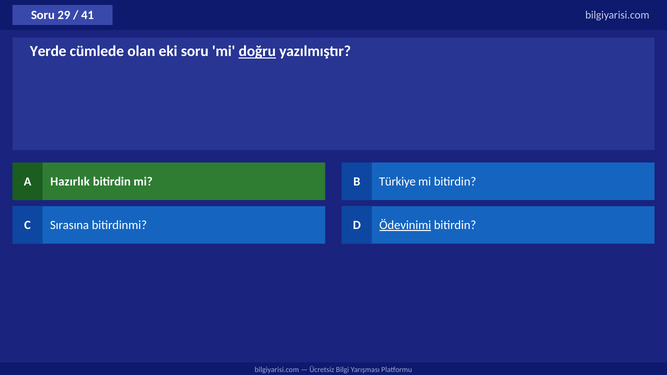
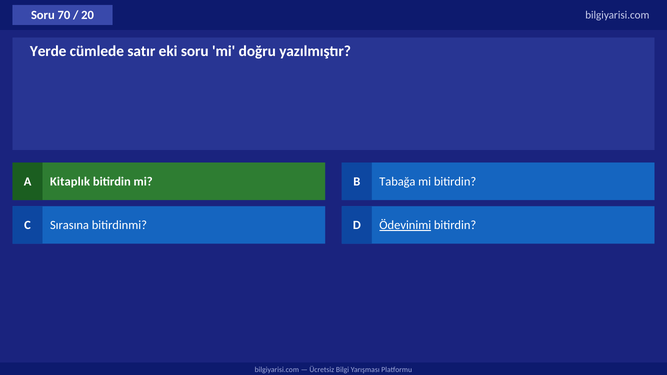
29: 29 -> 70
41: 41 -> 20
olan: olan -> satır
doğru underline: present -> none
Hazırlık: Hazırlık -> Kitaplık
Türkiye: Türkiye -> Tabağa
